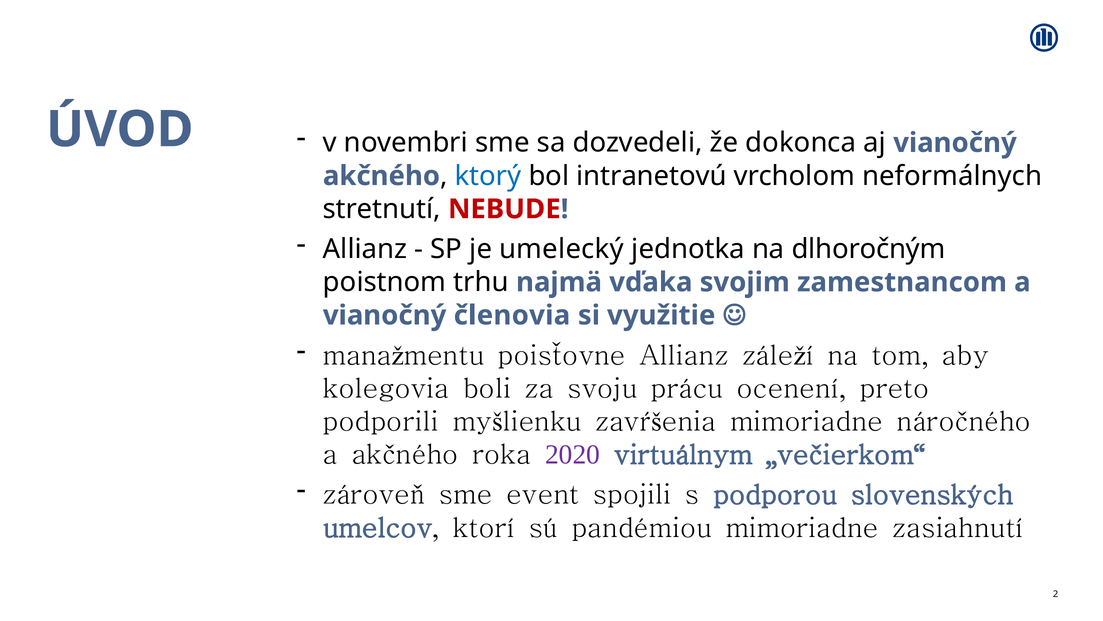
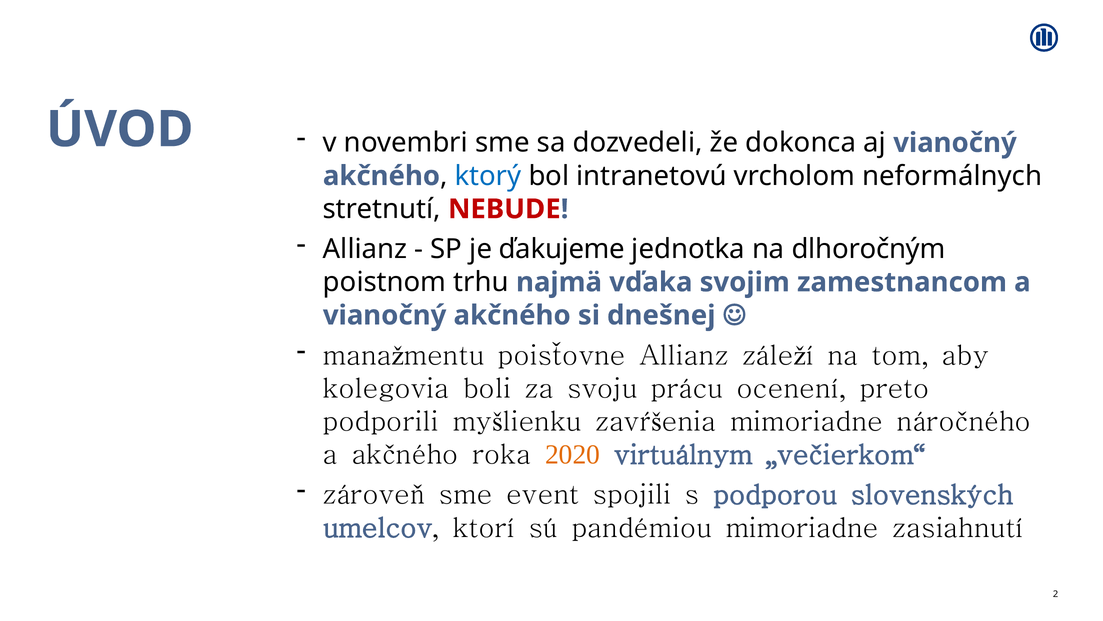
umelecký: umelecký -> ďakujeme
členovia at (512, 315): členovia -> akčného
využitie: využitie -> dnešnej
2020 colour: purple -> orange
